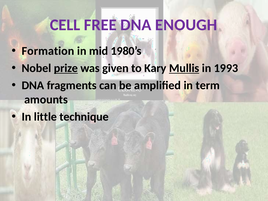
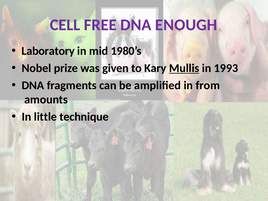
Formation: Formation -> Laboratory
prize underline: present -> none
term: term -> from
